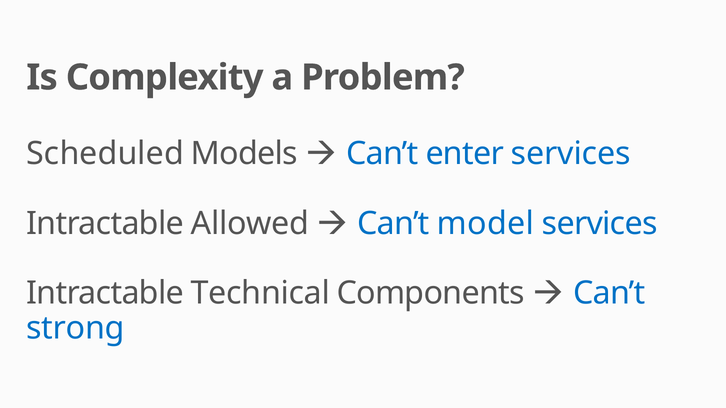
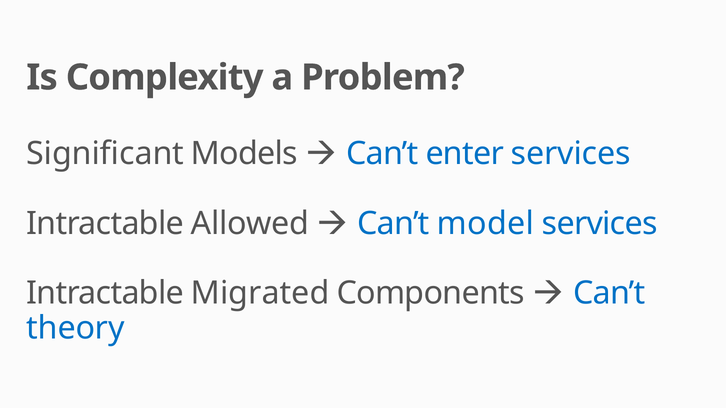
Scheduled: Scheduled -> Significant
Technical: Technical -> Migrated
strong: strong -> theory
